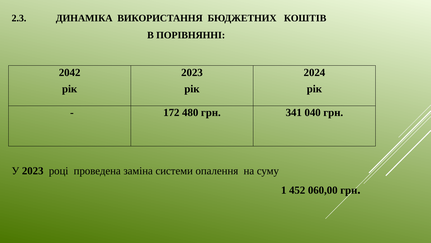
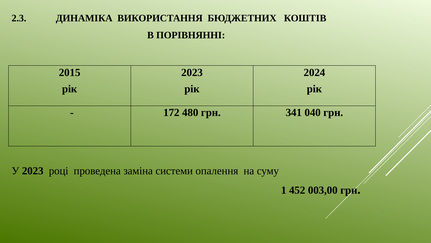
2042: 2042 -> 2015
060,00: 060,00 -> 003,00
